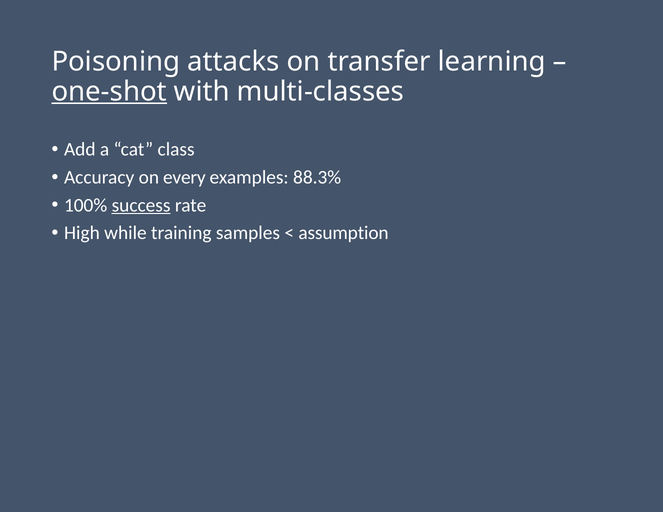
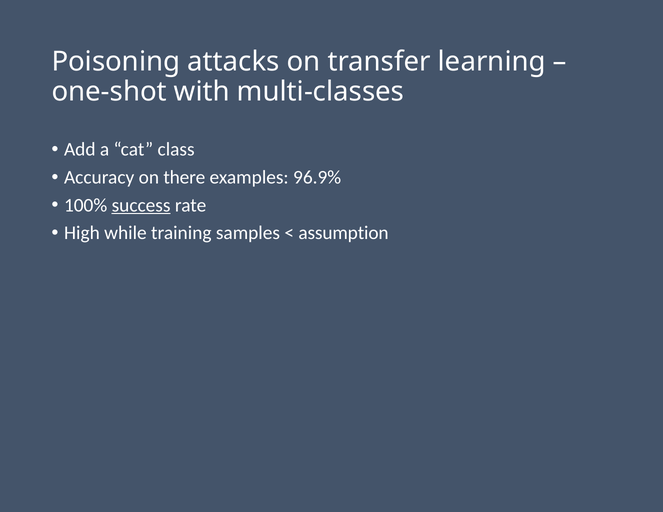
one-shot underline: present -> none
every: every -> there
88.3%: 88.3% -> 96.9%
